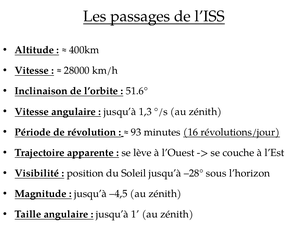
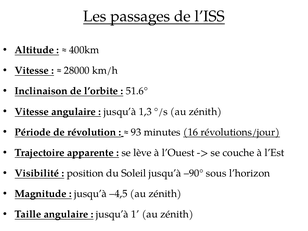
–28°: –28° -> –90°
